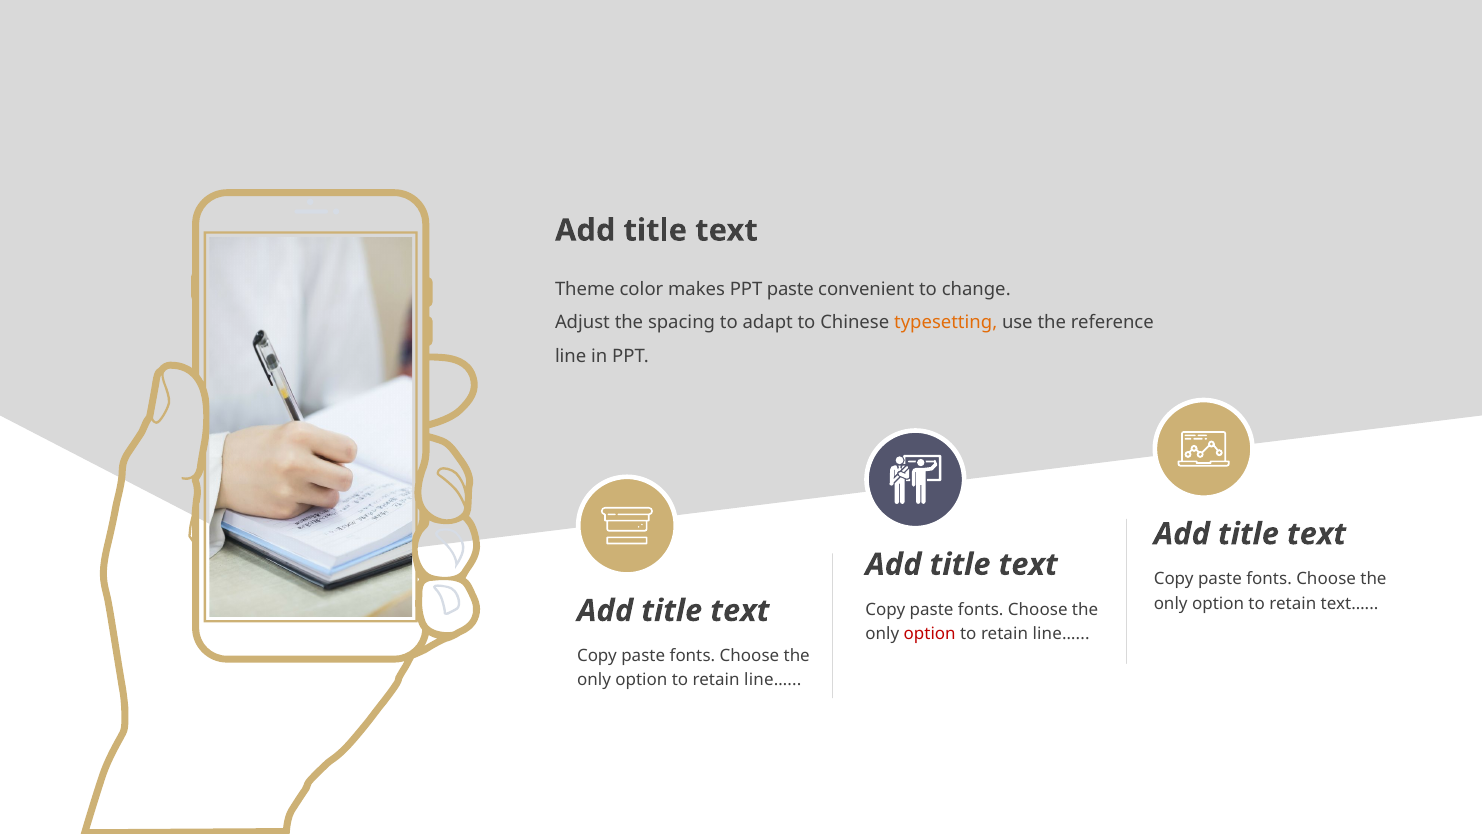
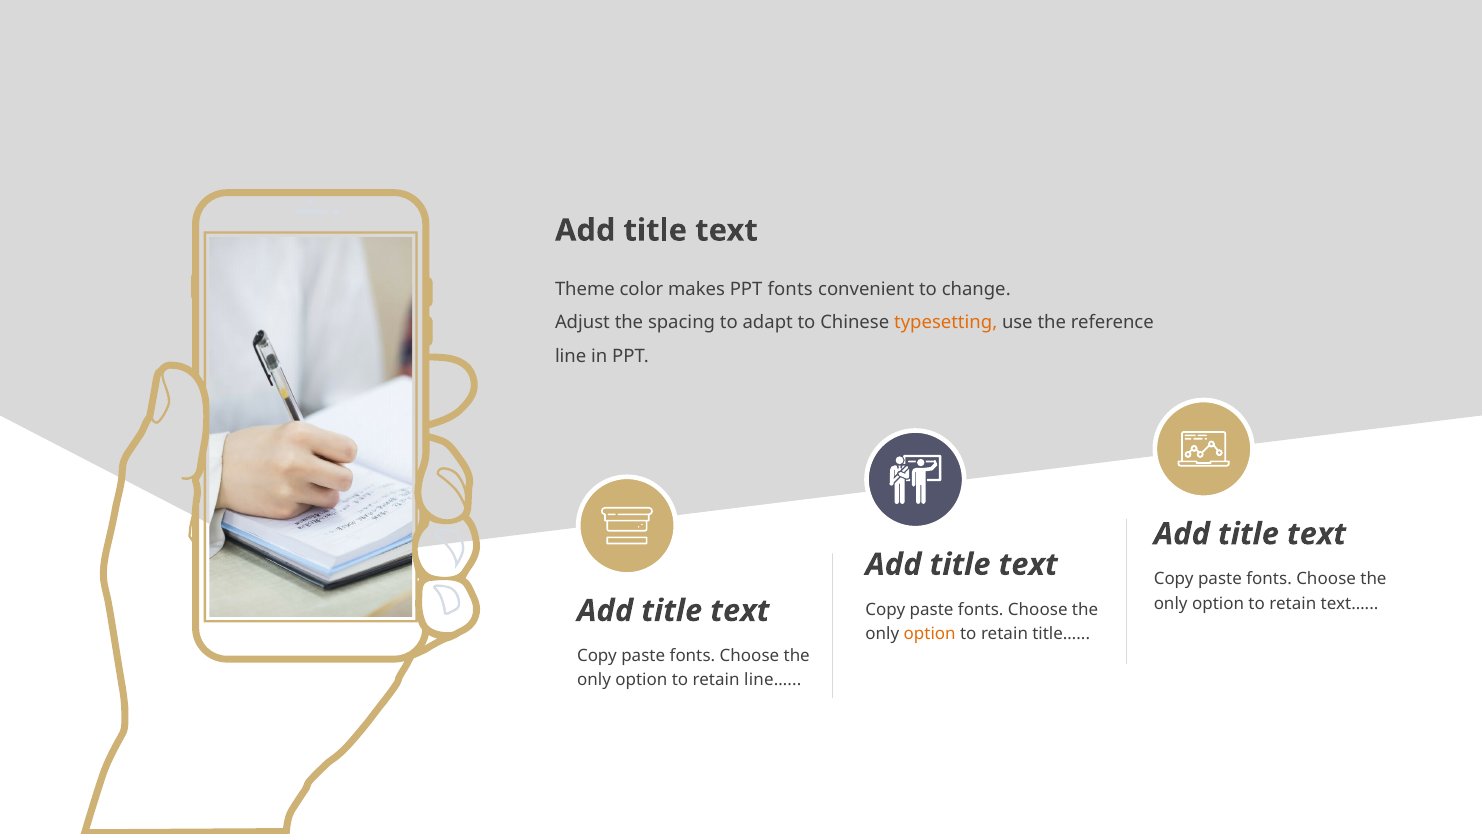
PPT paste: paste -> fonts
option at (930, 634) colour: red -> orange
line… at (1061, 634): line… -> title…
